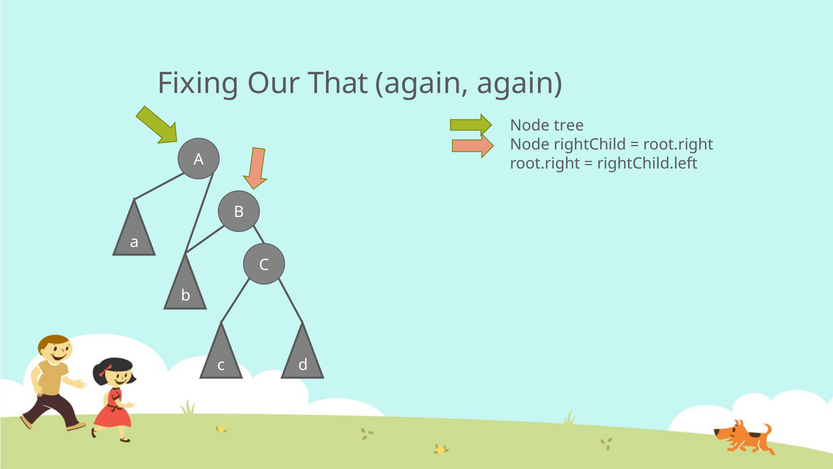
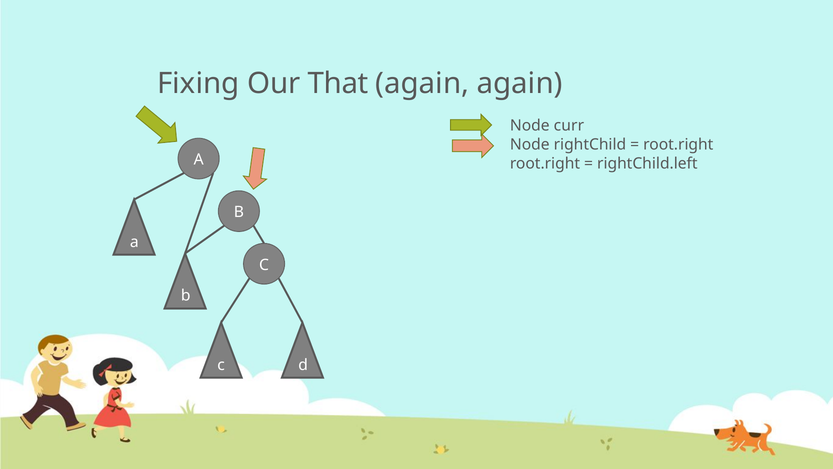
tree: tree -> curr
